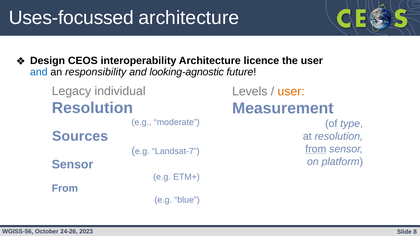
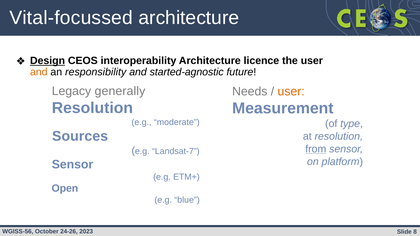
Uses-focussed: Uses-focussed -> Vital-focussed
Design underline: none -> present
and at (39, 72) colour: blue -> orange
looking-agnostic: looking-agnostic -> started-agnostic
individual: individual -> generally
Levels: Levels -> Needs
From at (65, 189): From -> Open
